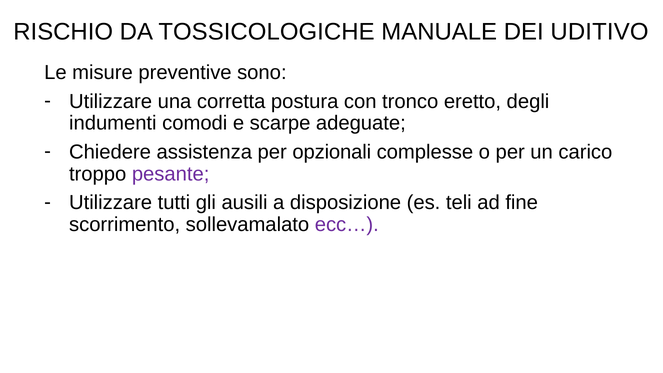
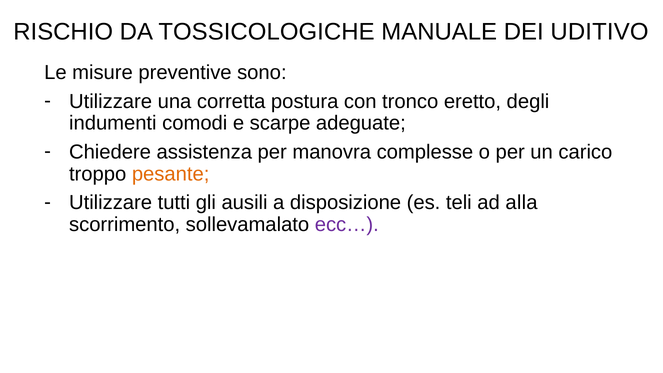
opzionali: opzionali -> manovra
pesante colour: purple -> orange
fine: fine -> alla
